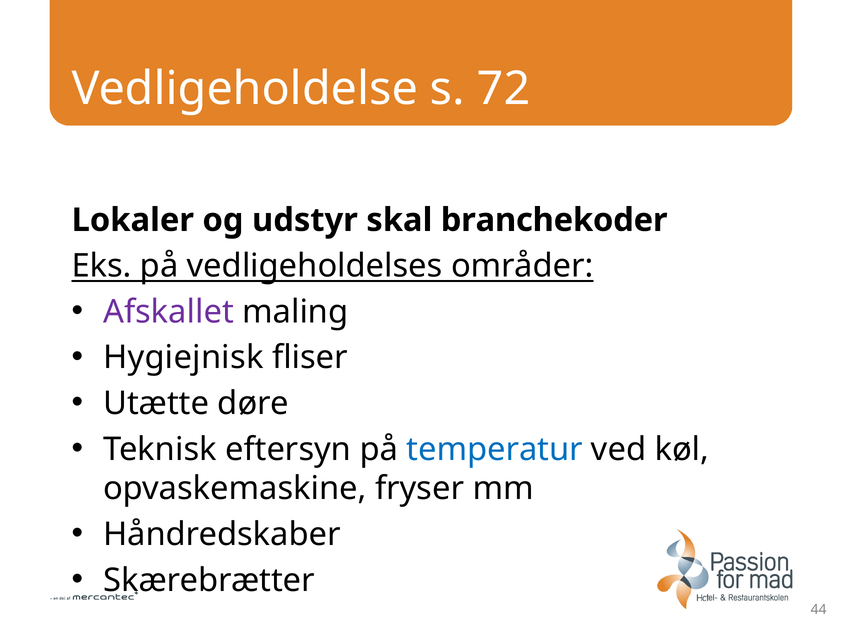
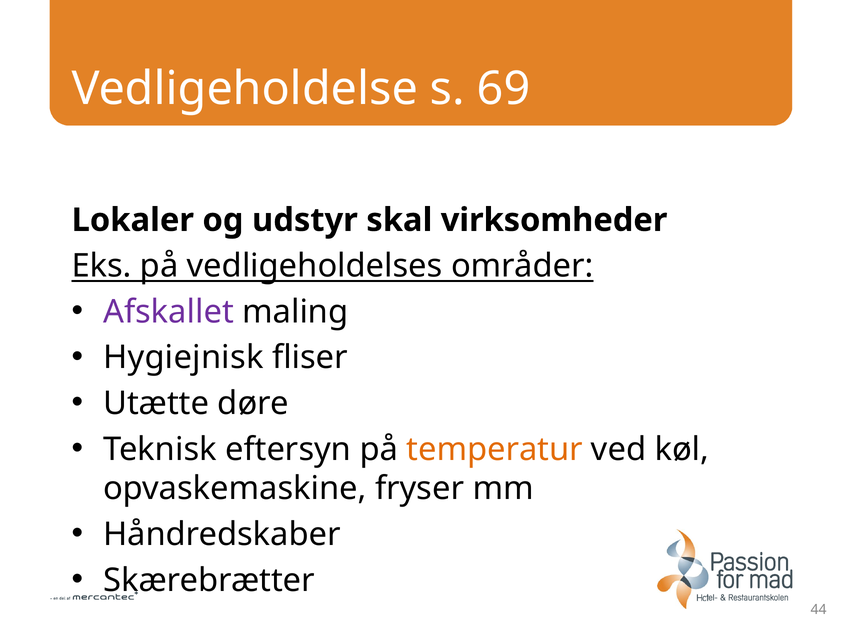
72: 72 -> 69
branchekoder: branchekoder -> virksomheder
temperatur colour: blue -> orange
